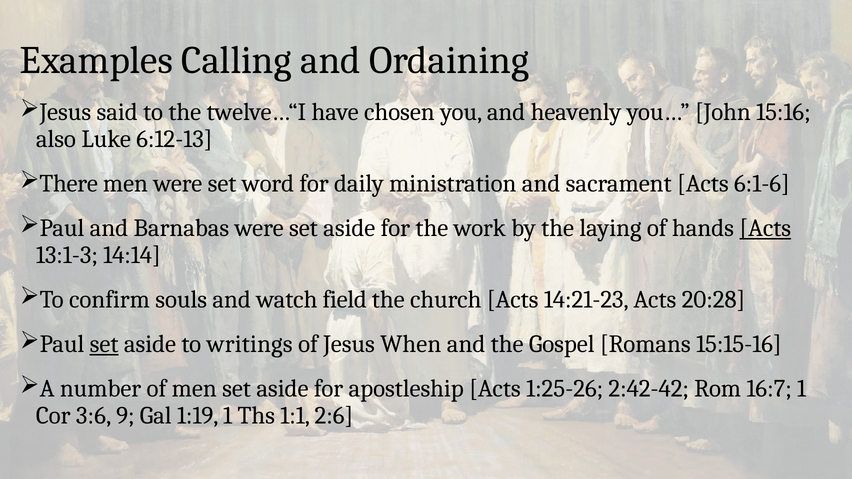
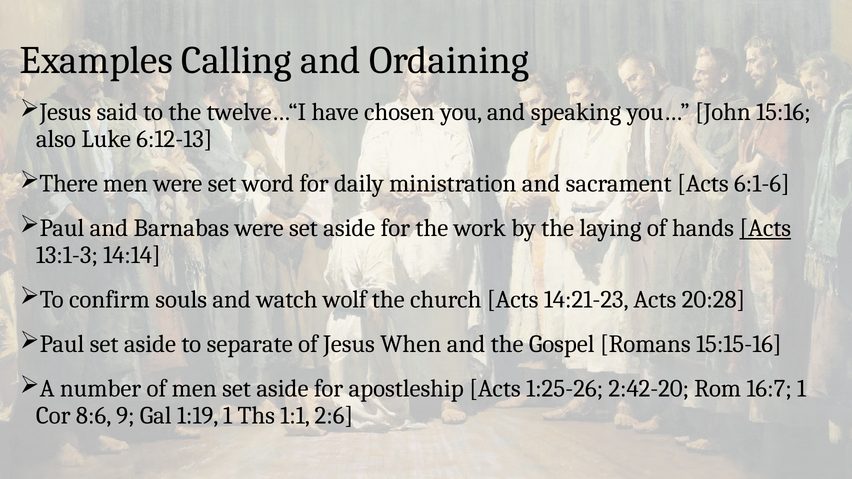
heavenly: heavenly -> speaking
field: field -> wolf
set at (104, 344) underline: present -> none
writings: writings -> separate
2:42-42: 2:42-42 -> 2:42-20
3:6: 3:6 -> 8:6
